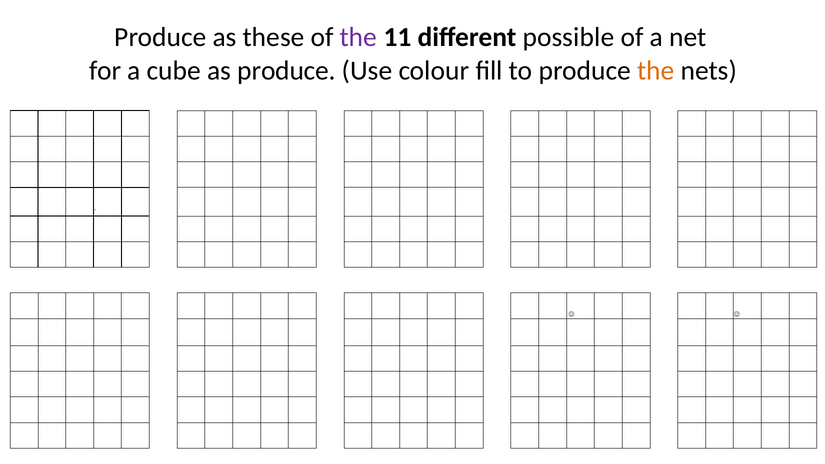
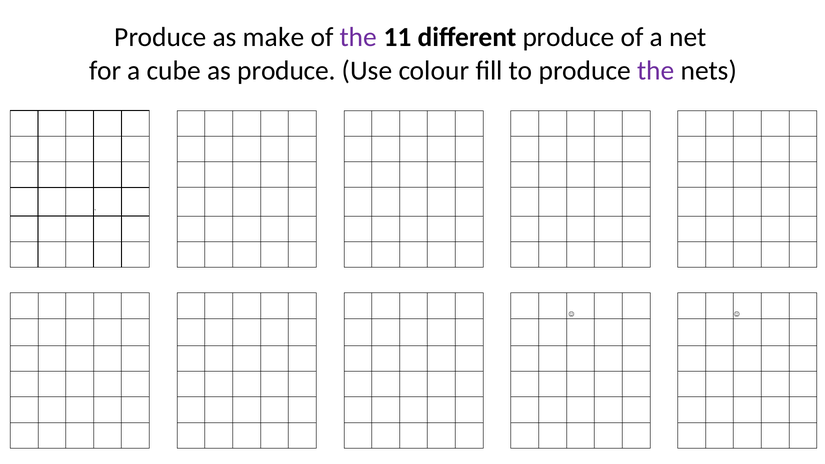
these: these -> make
different possible: possible -> produce
the at (656, 71) colour: orange -> purple
